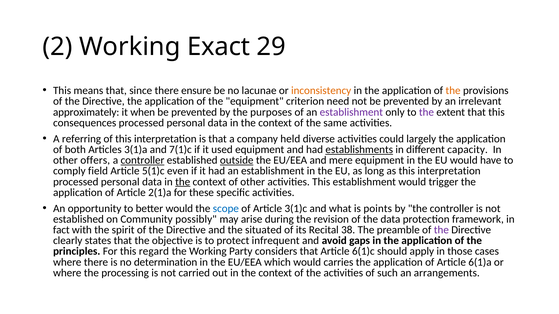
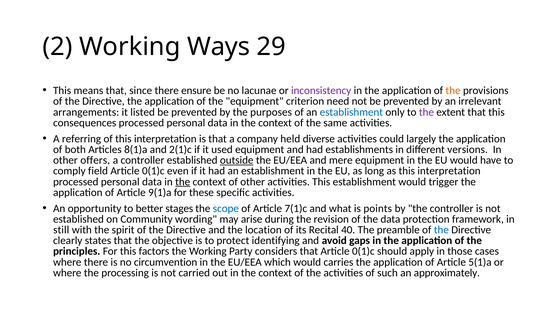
Exact: Exact -> Ways
inconsistency colour: orange -> purple
approximately: approximately -> arrangements
when: when -> listed
establishment at (351, 112) colour: purple -> blue
3(1)a: 3(1)a -> 8(1)a
7(1)c: 7(1)c -> 2(1)c
establishments underline: present -> none
capacity: capacity -> versions
controller at (142, 160) underline: present -> none
5(1)c at (153, 171): 5(1)c -> 0(1)c
2(1)a: 2(1)a -> 9(1)a
better would: would -> stages
3(1)c: 3(1)c -> 7(1)c
possibly: possibly -> wording
fact: fact -> still
situated: situated -> location
38: 38 -> 40
the at (441, 230) colour: purple -> blue
infrequent: infrequent -> identifying
regard: regard -> factors
that Article 6(1)c: 6(1)c -> 0(1)c
determination: determination -> circumvention
6(1)a: 6(1)a -> 5(1)a
arrangements: arrangements -> approximately
